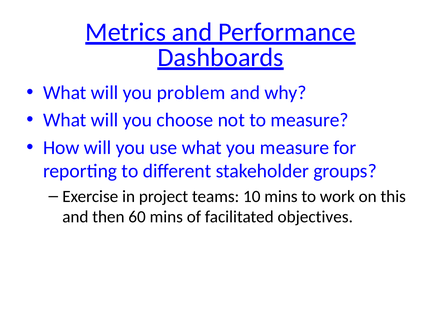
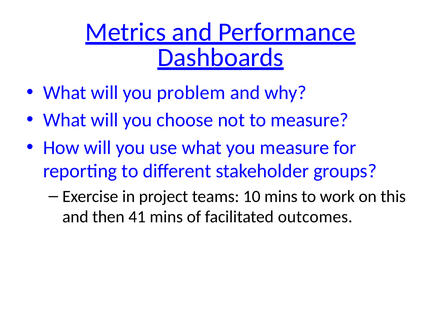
60: 60 -> 41
objectives: objectives -> outcomes
